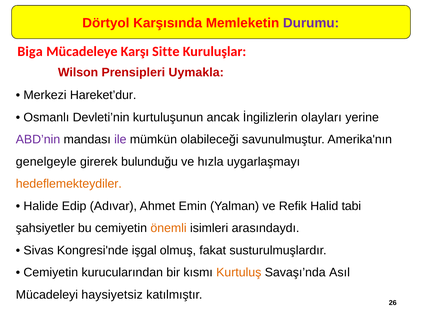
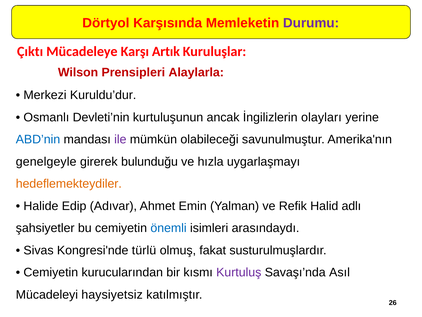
Biga: Biga -> Çıktı
Sitte: Sitte -> Artık
Uymakla: Uymakla -> Alaylarla
Hareket’dur: Hareket’dur -> Kuruldu’dur
ABD’nin colour: purple -> blue
tabi: tabi -> adlı
önemli colour: orange -> blue
işgal: işgal -> türlü
Kurtuluş colour: orange -> purple
